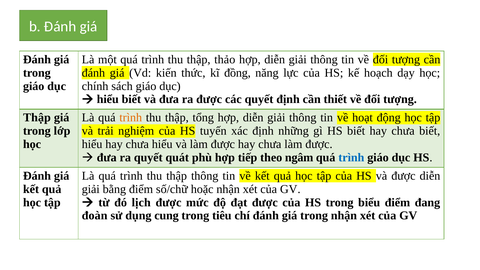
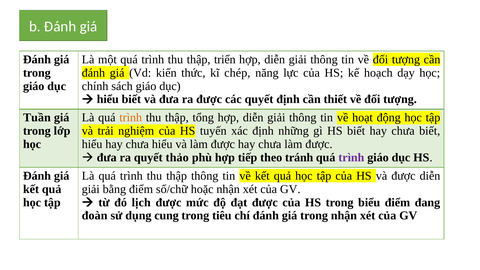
thảo: thảo -> triển
đồng: đồng -> chép
Thập at (37, 118): Thập -> Tuần
quát: quát -> thảo
ngâm: ngâm -> tránh
trình at (351, 157) colour: blue -> purple
